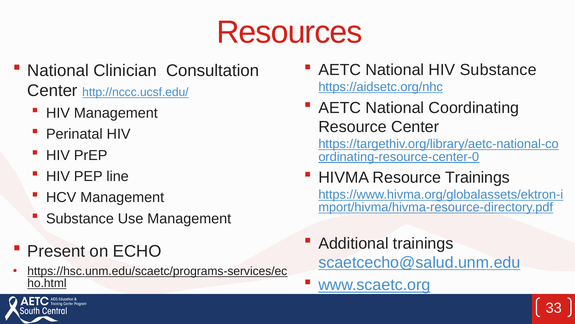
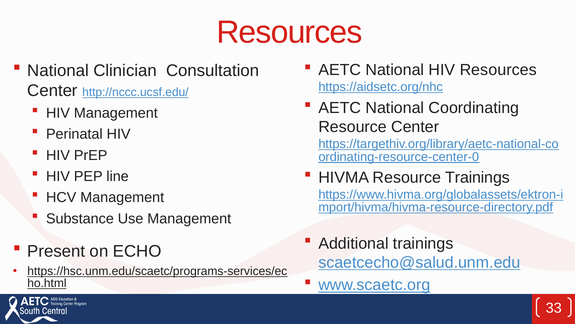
HIV Substance: Substance -> Resources
